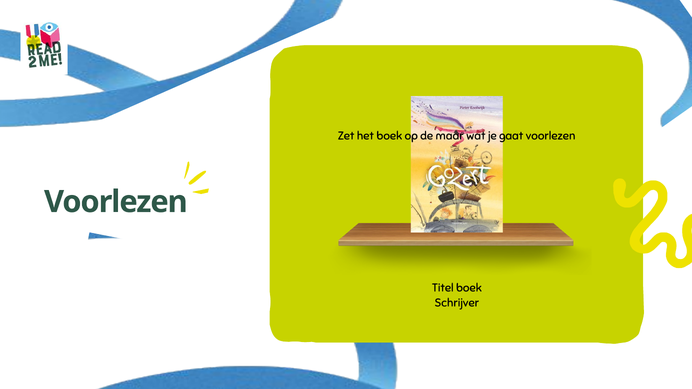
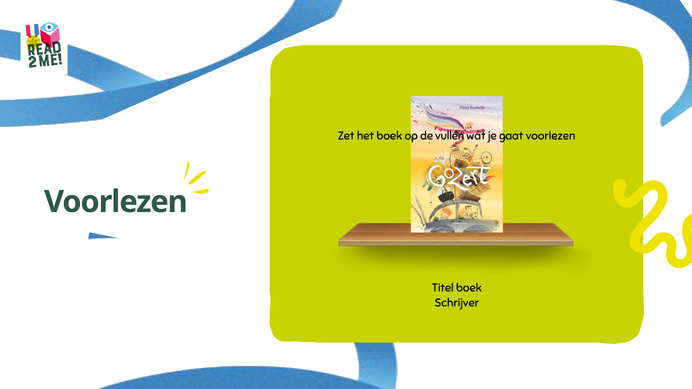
maar: maar -> vullen
